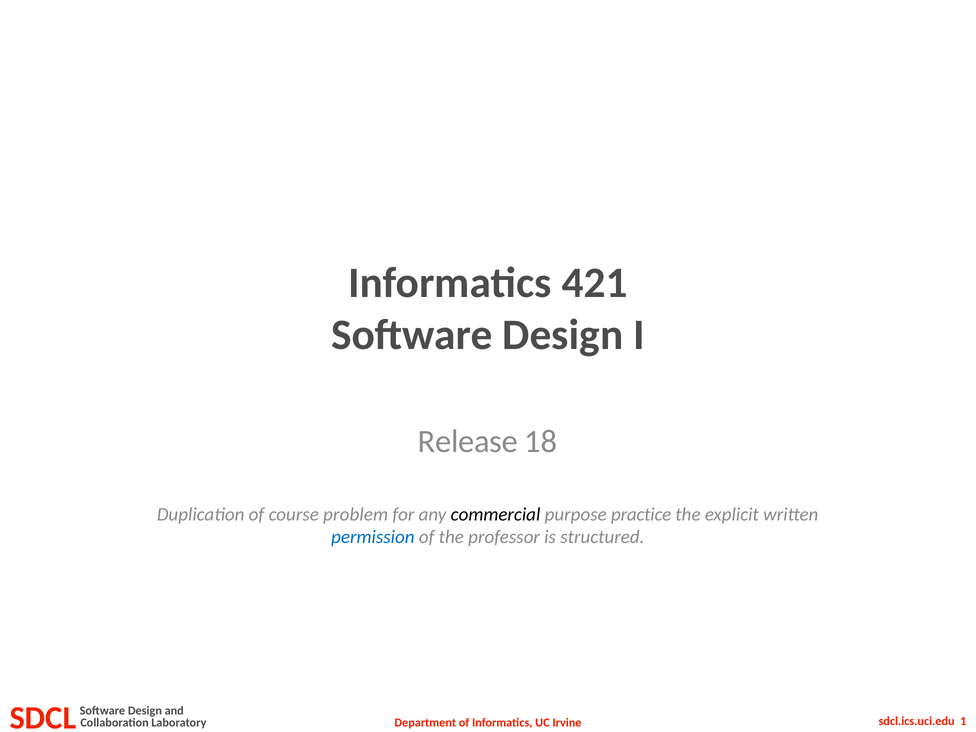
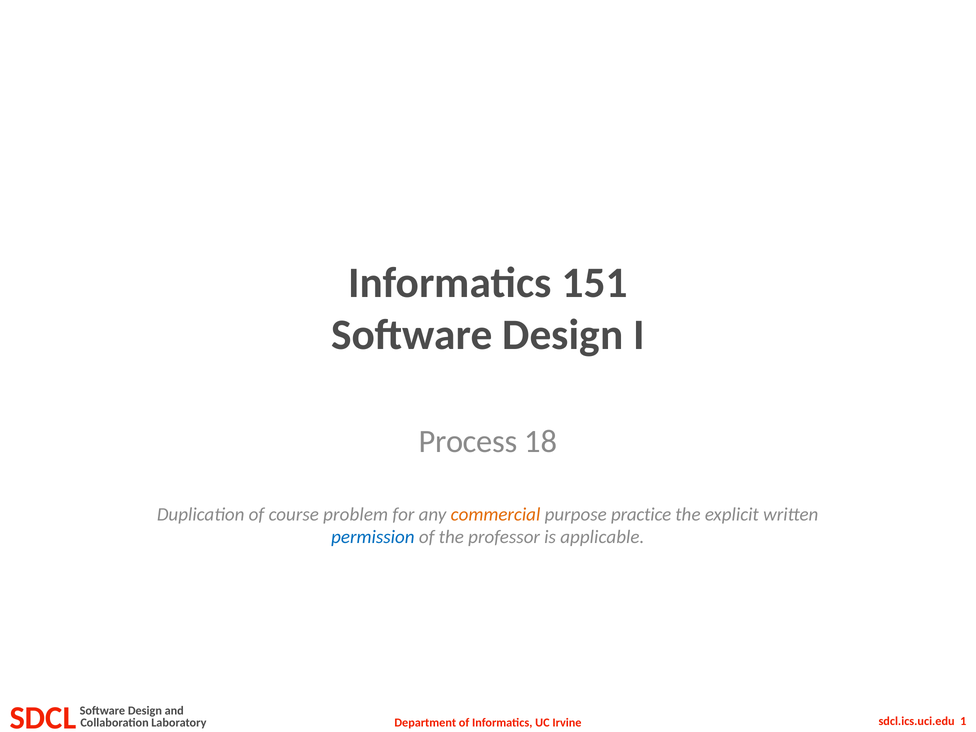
421: 421 -> 151
Release: Release -> Process
commercial colour: black -> orange
structured: structured -> applicable
